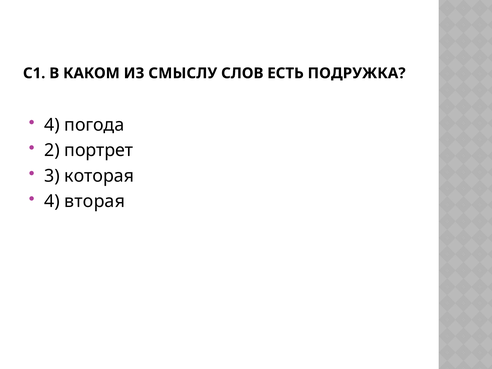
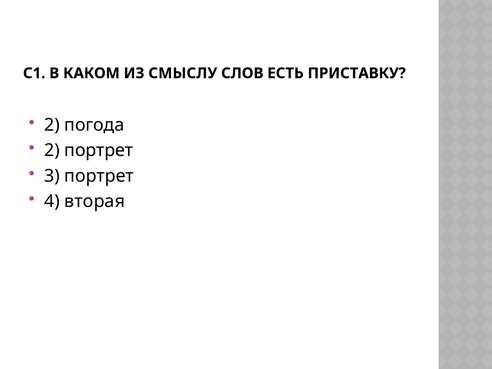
ПОДРУЖКА: ПОДРУЖКА -> ПРИСТАВКУ
4 at (52, 125): 4 -> 2
3 которая: которая -> портрет
